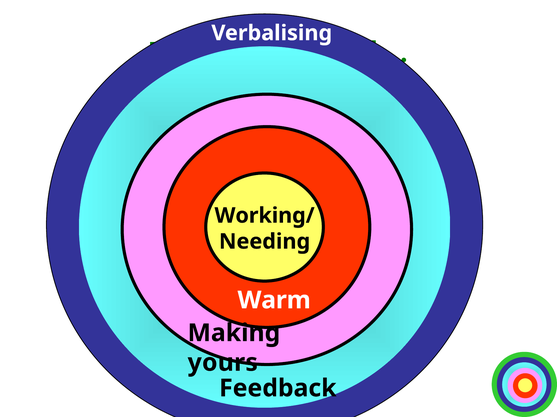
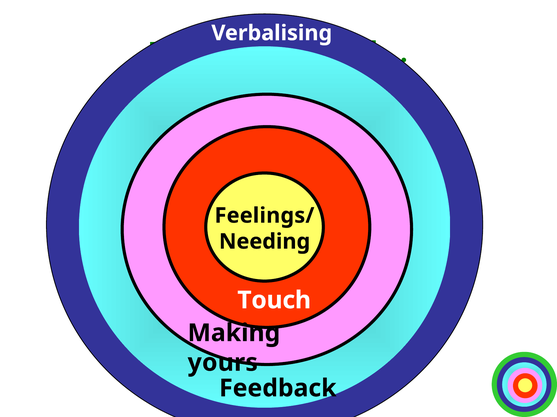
Working/: Working/ -> Feelings/
Warm: Warm -> Touch
